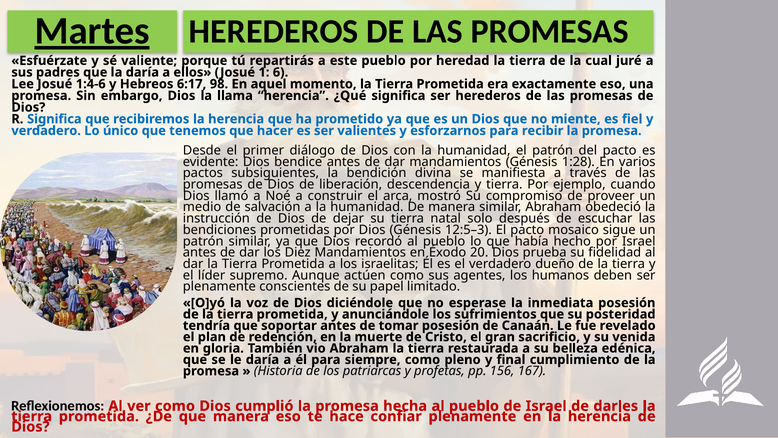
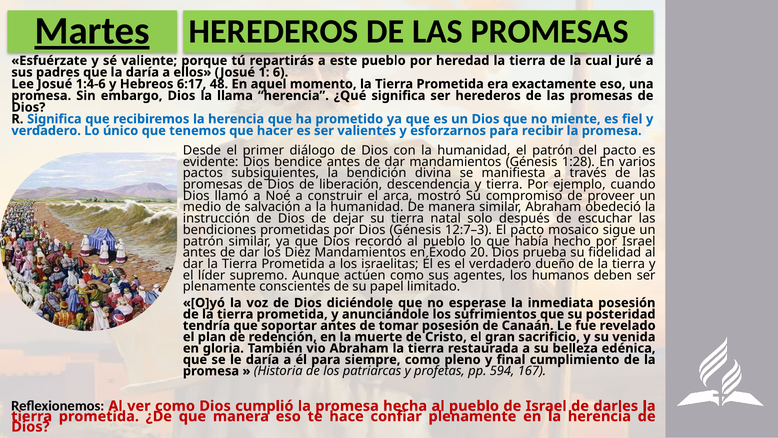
98: 98 -> 48
12:5–3: 12:5–3 -> 12:7–3
156: 156 -> 594
